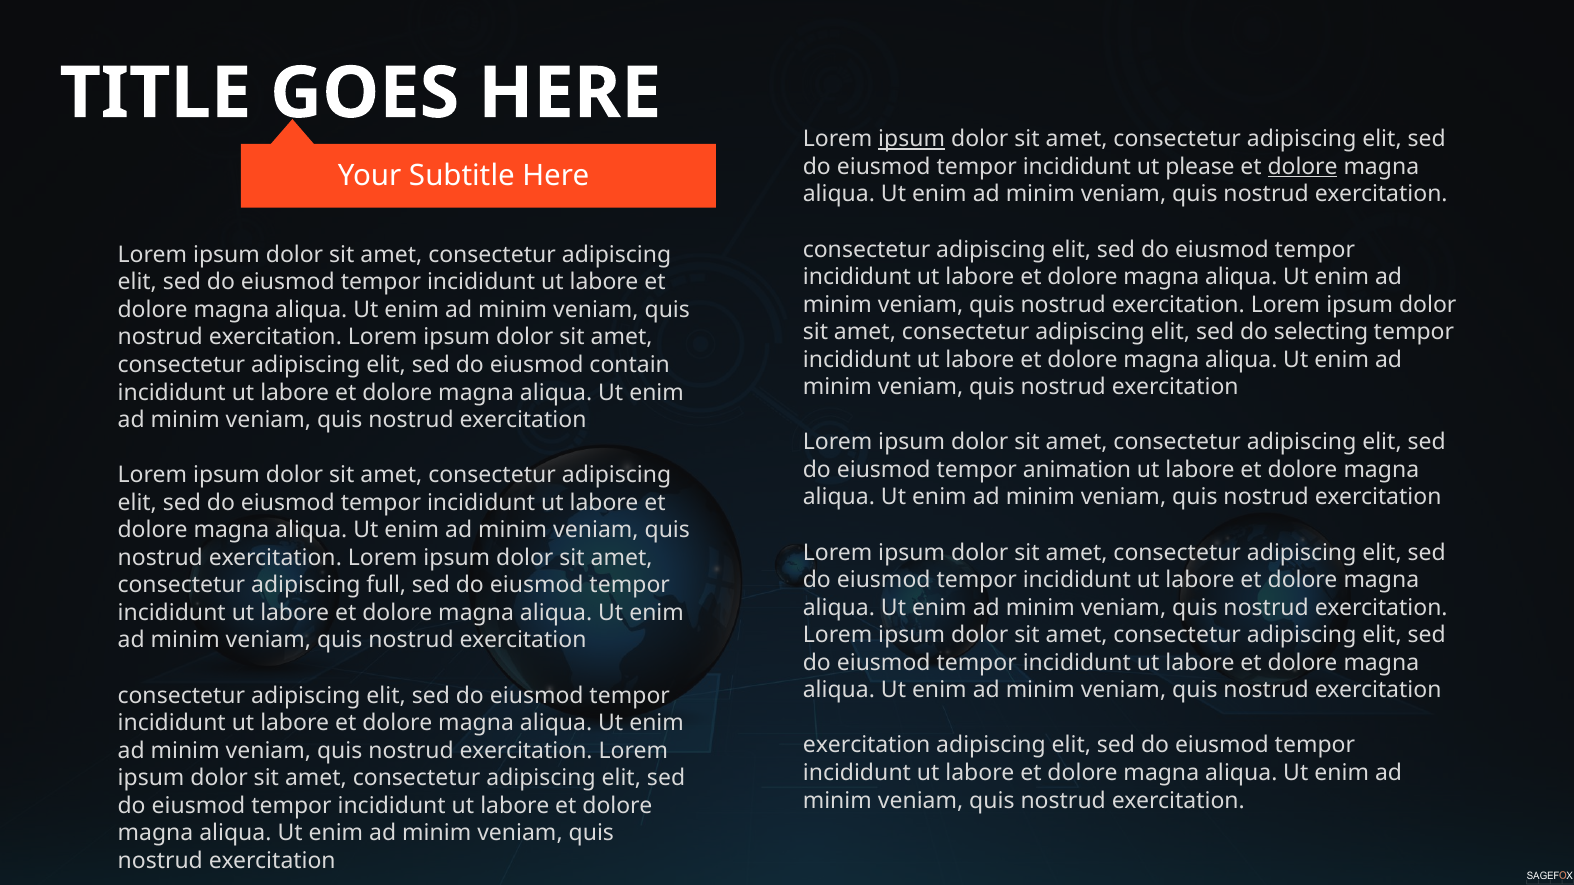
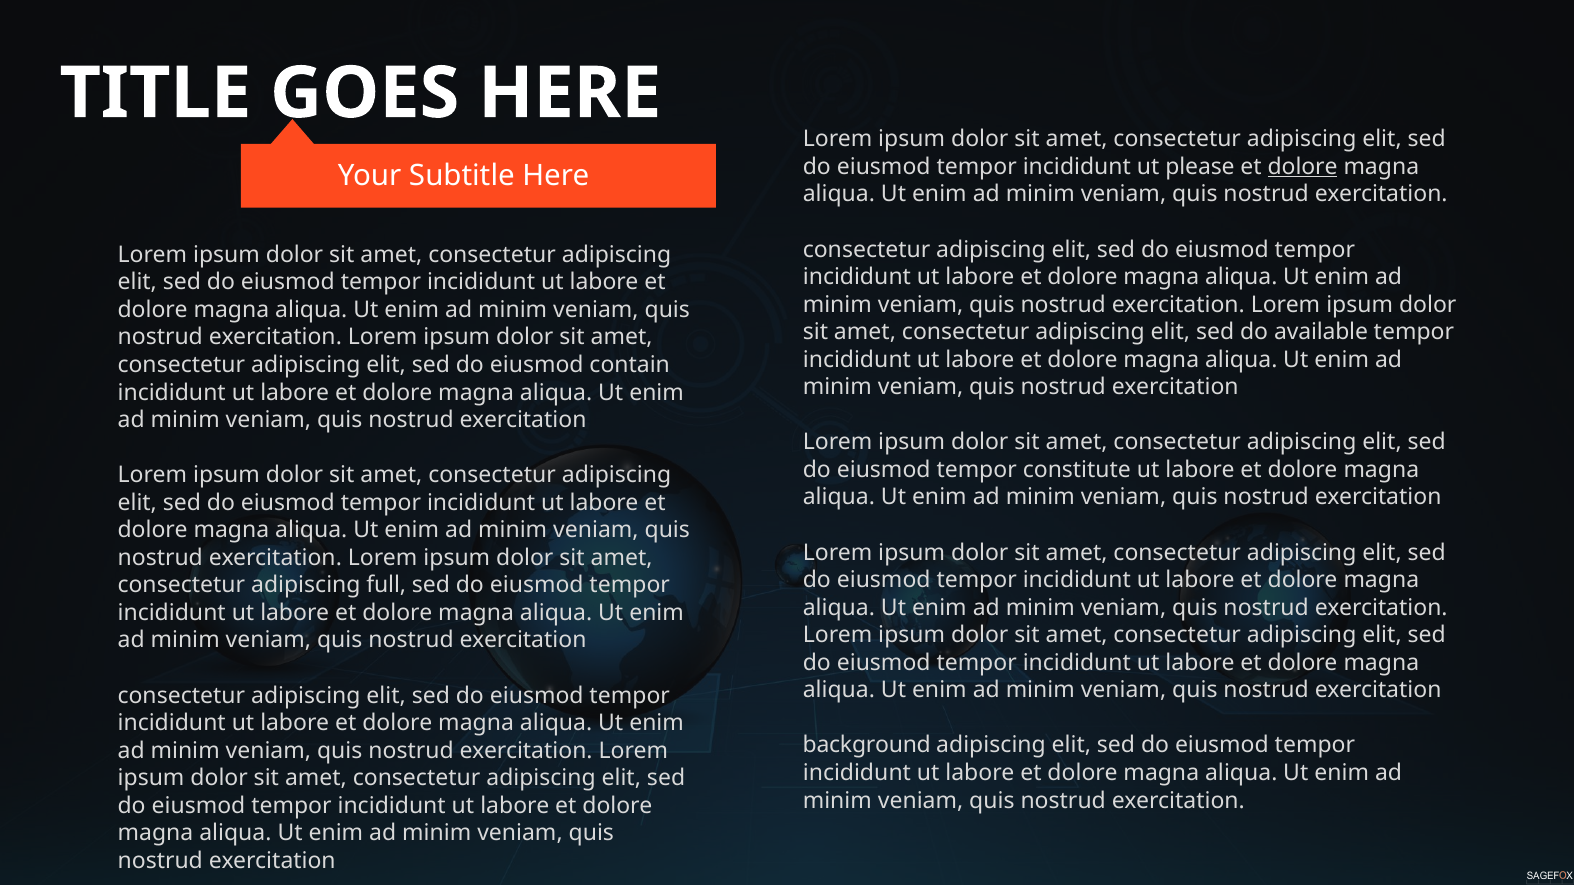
ipsum at (912, 139) underline: present -> none
selecting: selecting -> available
animation: animation -> constitute
exercitation at (867, 746): exercitation -> background
